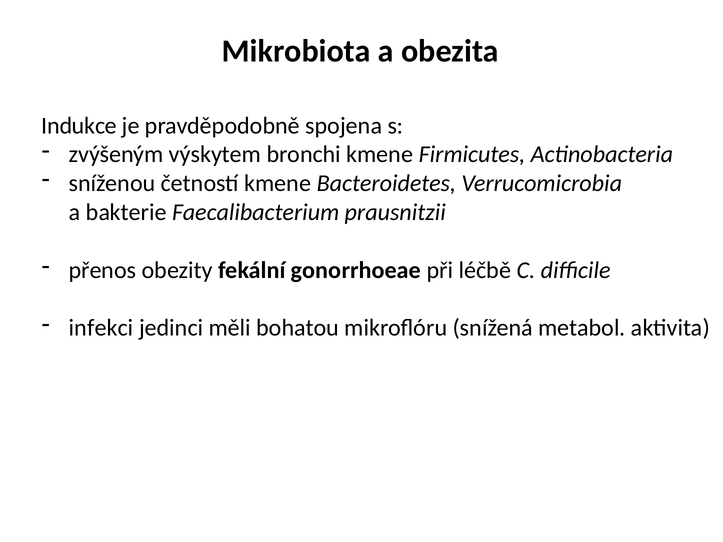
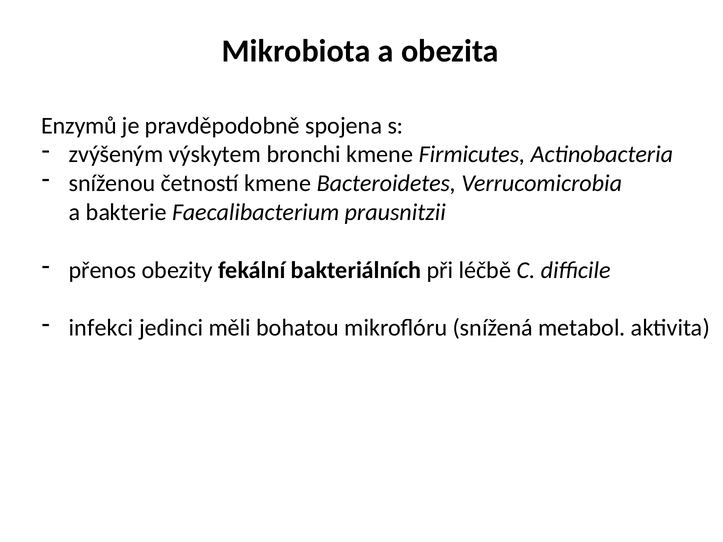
Indukce: Indukce -> Enzymů
gonorrhoeae: gonorrhoeae -> bakteriálních
